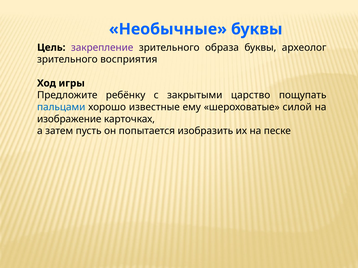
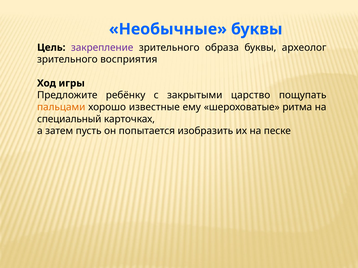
пальцами colour: blue -> orange
силой: силой -> ритма
изображение: изображение -> специальный
